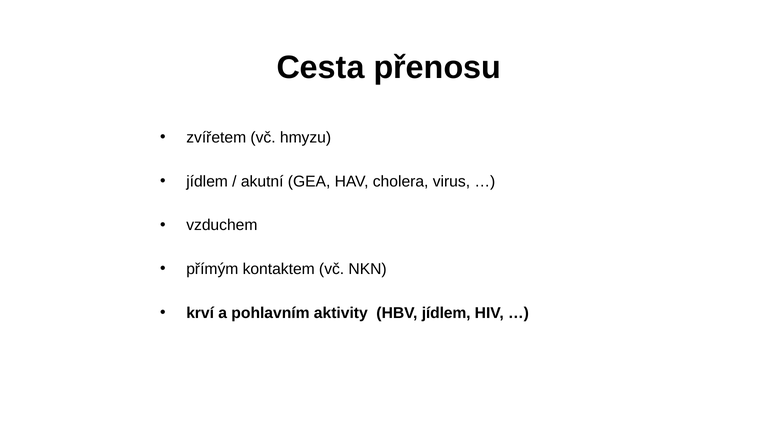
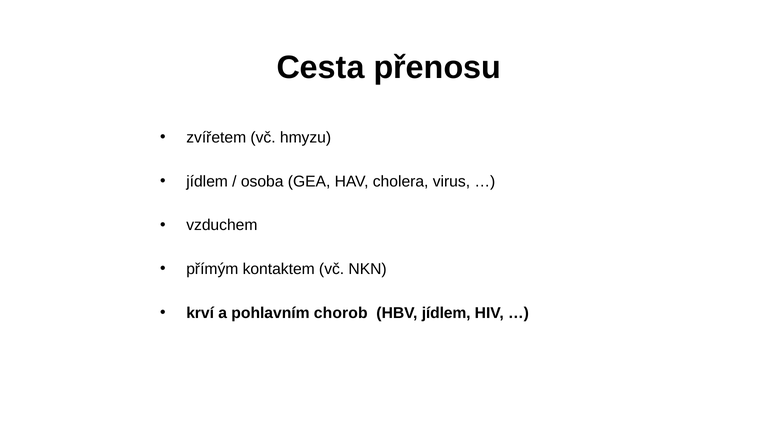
akutní: akutní -> osoba
aktivity: aktivity -> chorob
